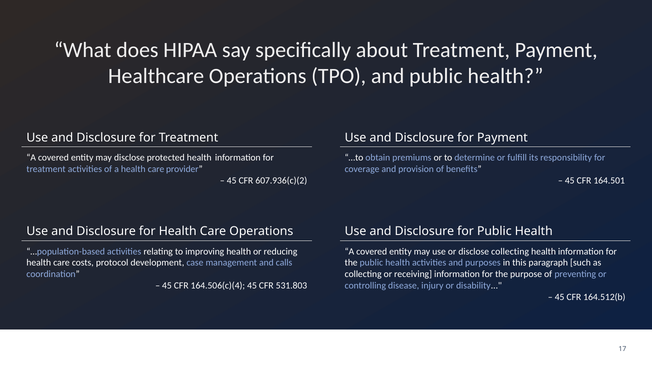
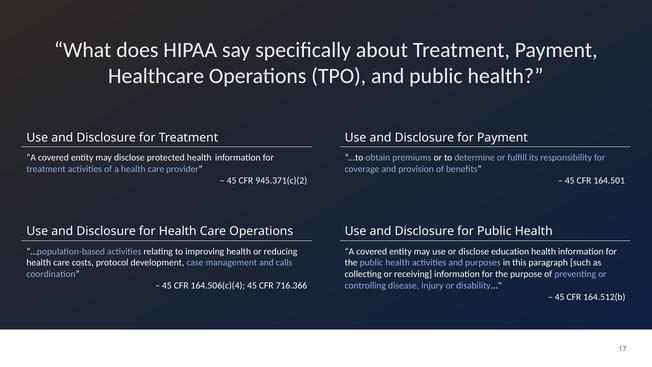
607.936(c)(2: 607.936(c)(2 -> 945.371(c)(2
disclose collecting: collecting -> education
531.803: 531.803 -> 716.366
